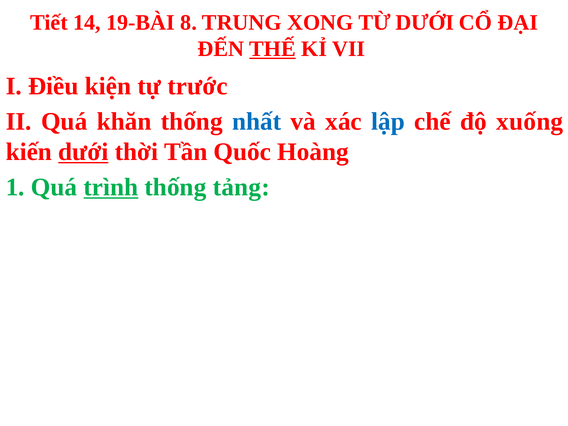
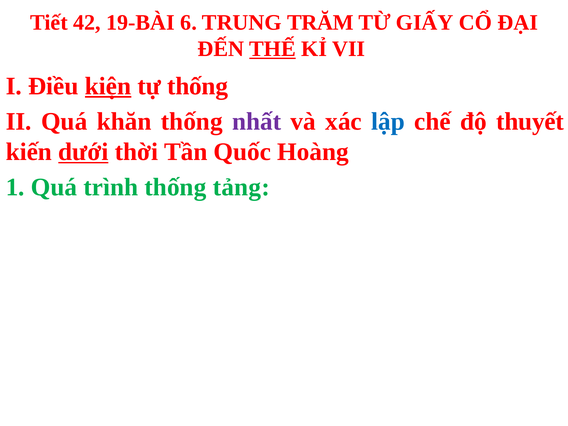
14: 14 -> 42
8: 8 -> 6
XONG: XONG -> TRĂM
TỪ DƯỚI: DƯỚI -> GIẤY
kiện underline: none -> present
tự trước: trước -> thống
nhất colour: blue -> purple
xuống: xuống -> thuyết
trình underline: present -> none
